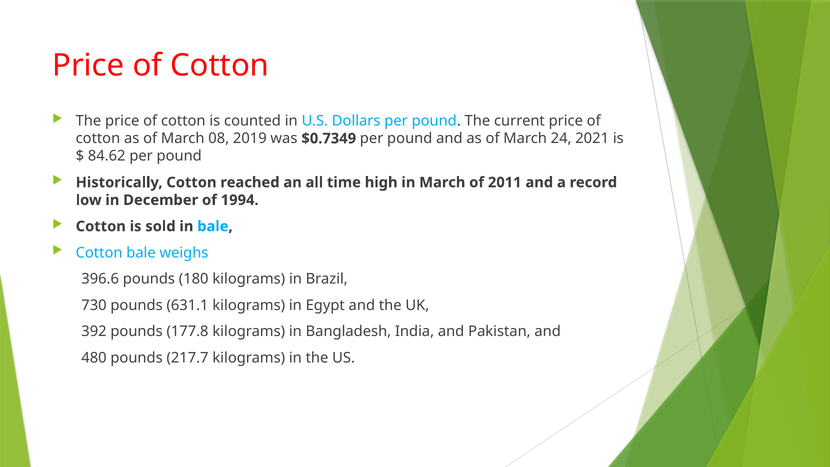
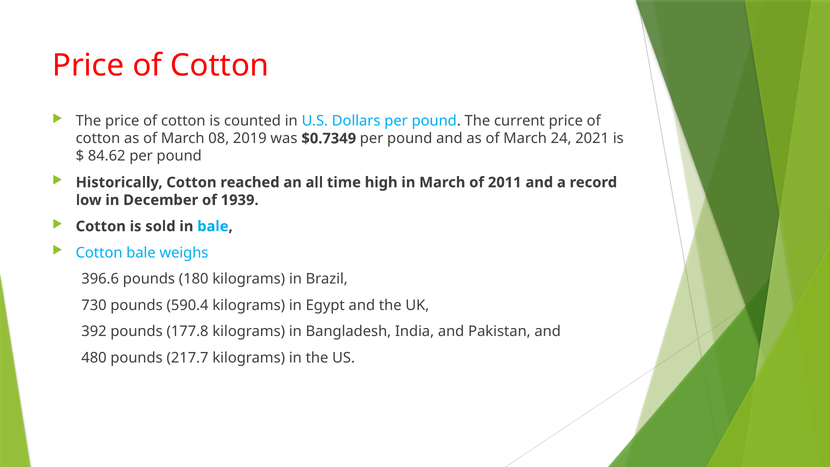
1994: 1994 -> 1939
631.1: 631.1 -> 590.4
